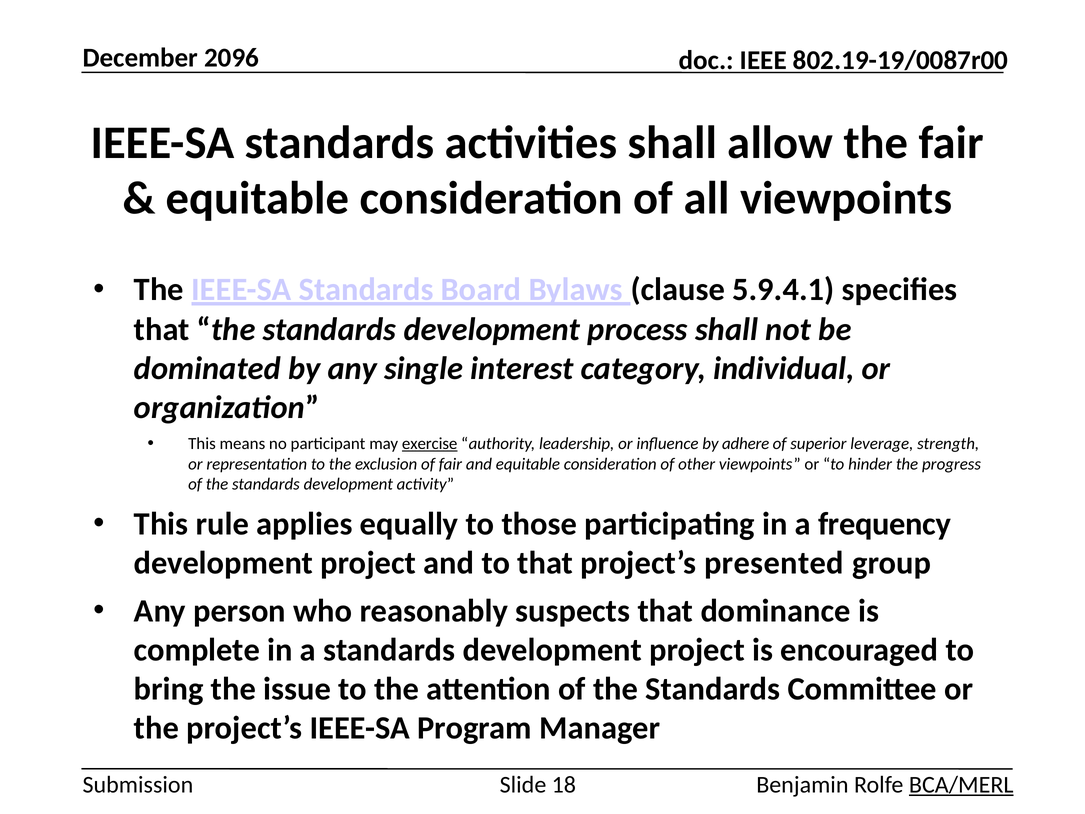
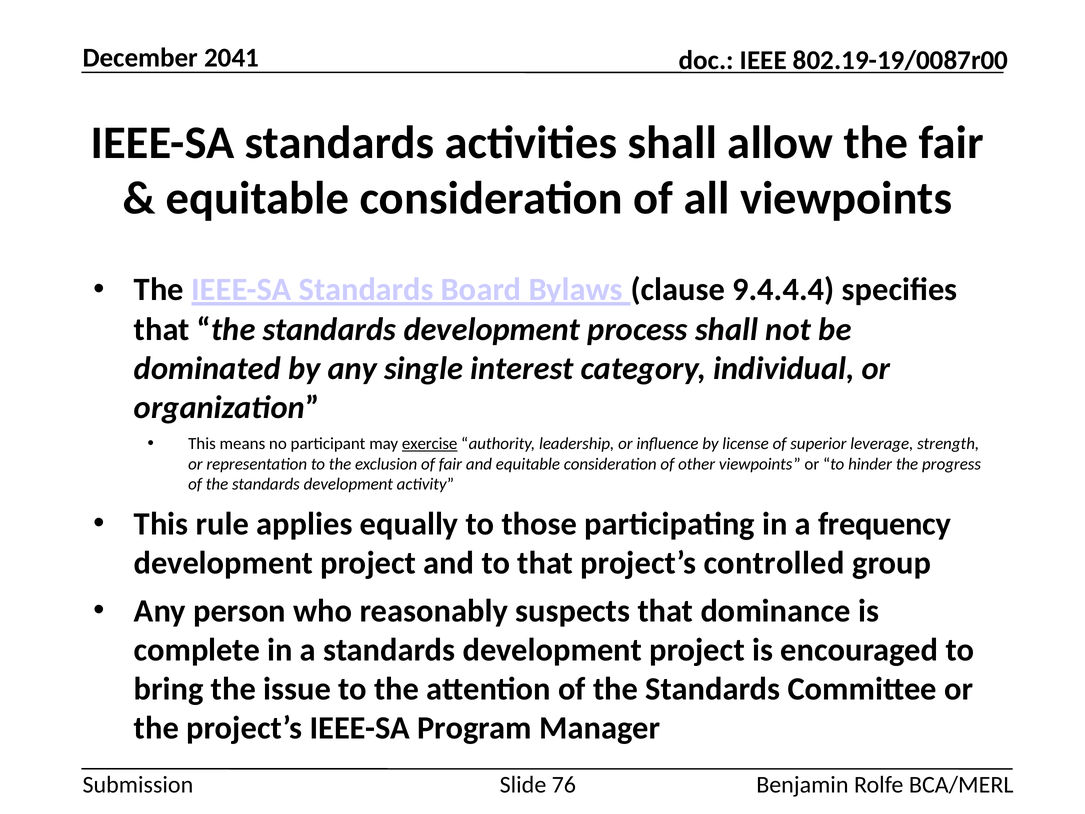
2096: 2096 -> 2041
5.9.4.1: 5.9.4.1 -> 9.4.4.4
adhere: adhere -> license
presented: presented -> controlled
18: 18 -> 76
BCA/MERL underline: present -> none
